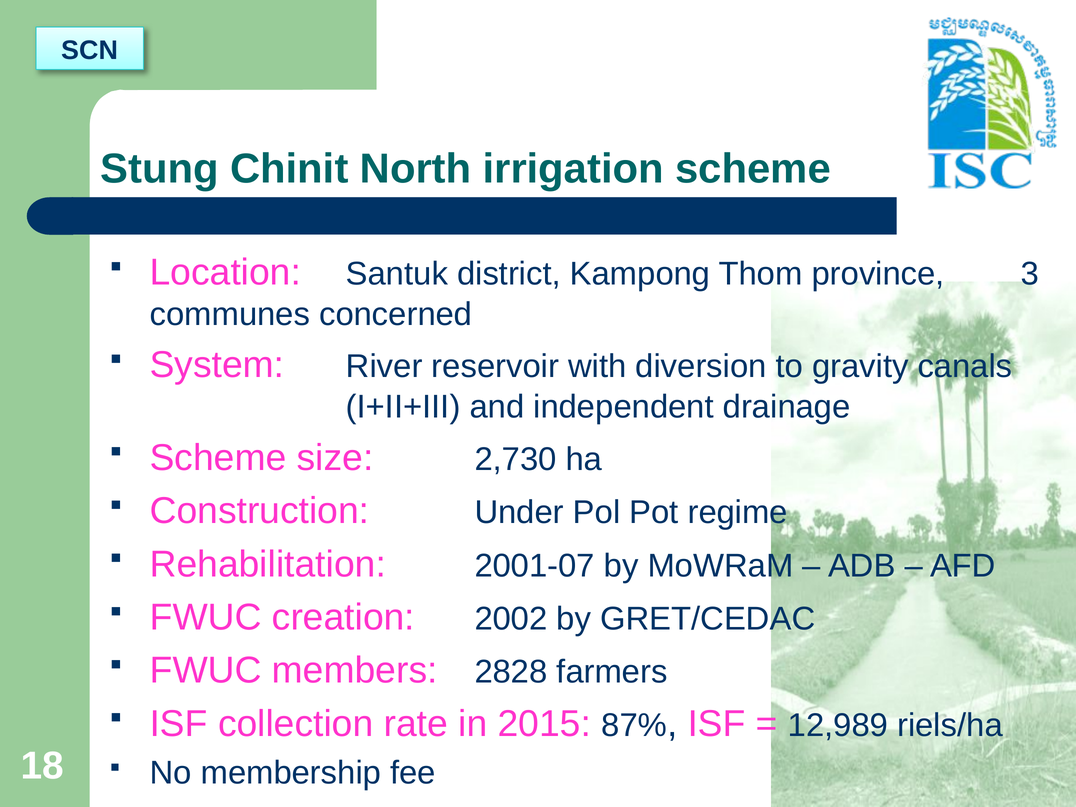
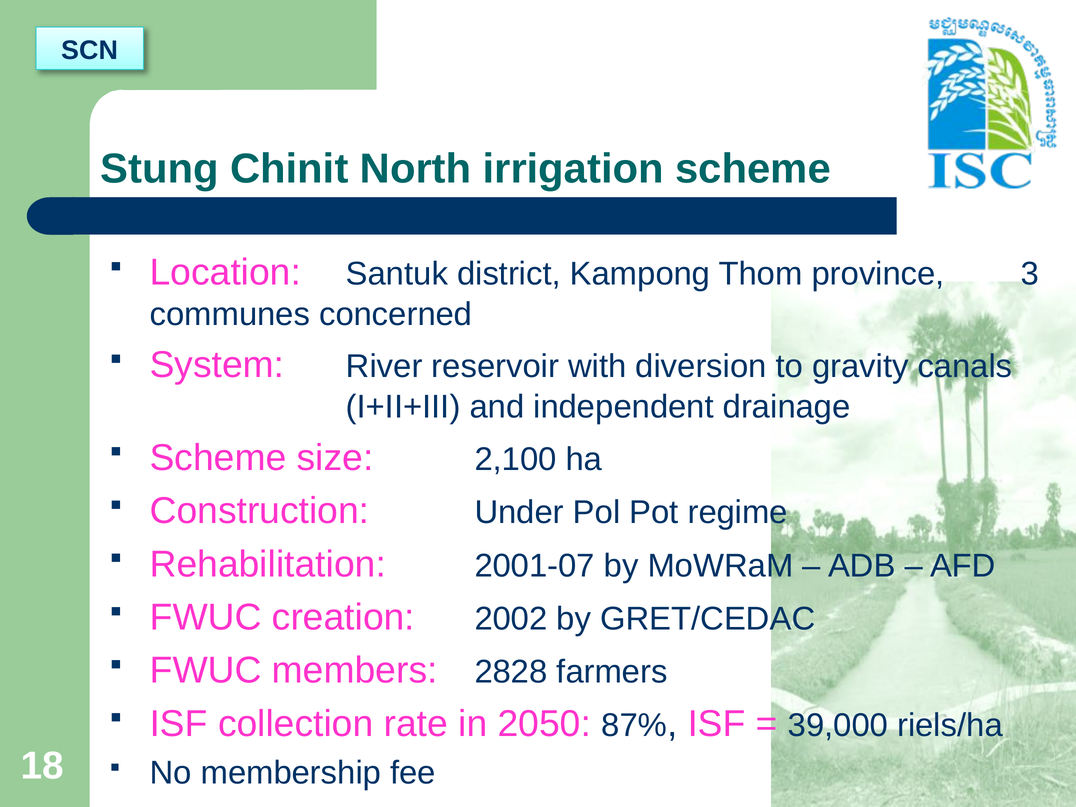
2,730: 2,730 -> 2,100
2015: 2015 -> 2050
12,989: 12,989 -> 39,000
